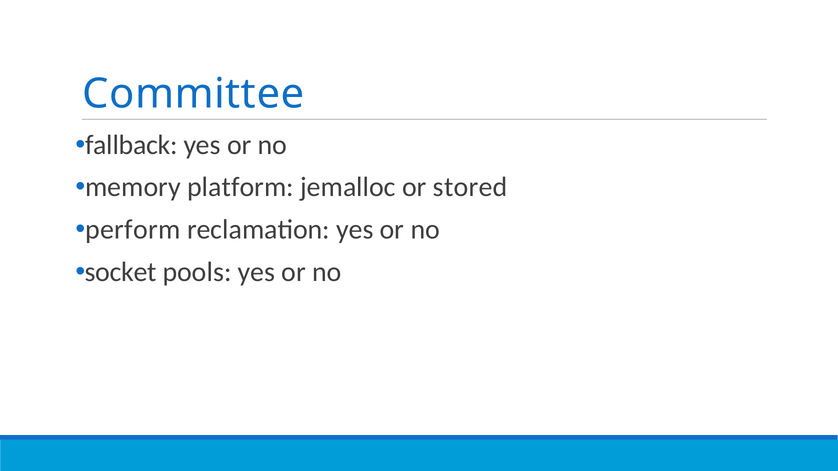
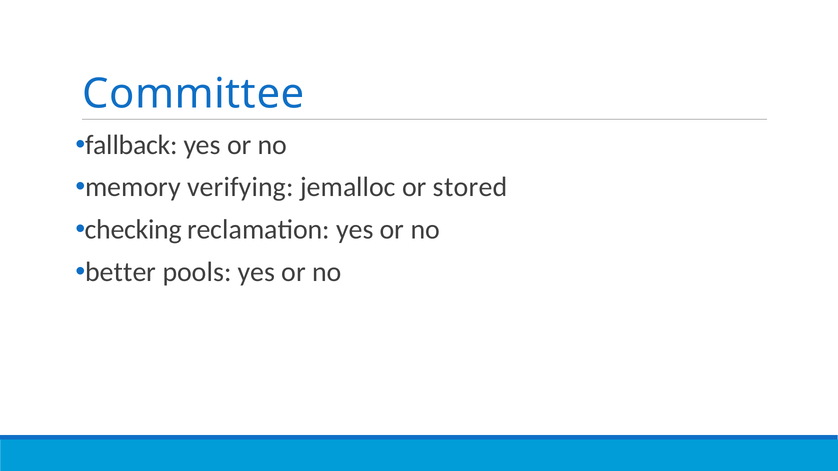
platform: platform -> verifying
perform: perform -> checking
socket: socket -> better
